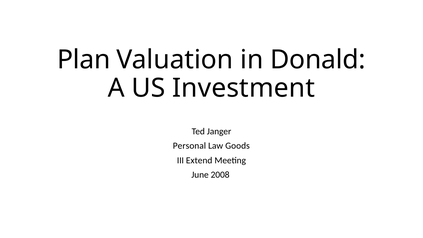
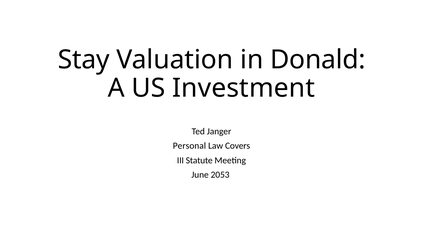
Plan: Plan -> Stay
Goods: Goods -> Covers
Extend: Extend -> Statute
2008: 2008 -> 2053
